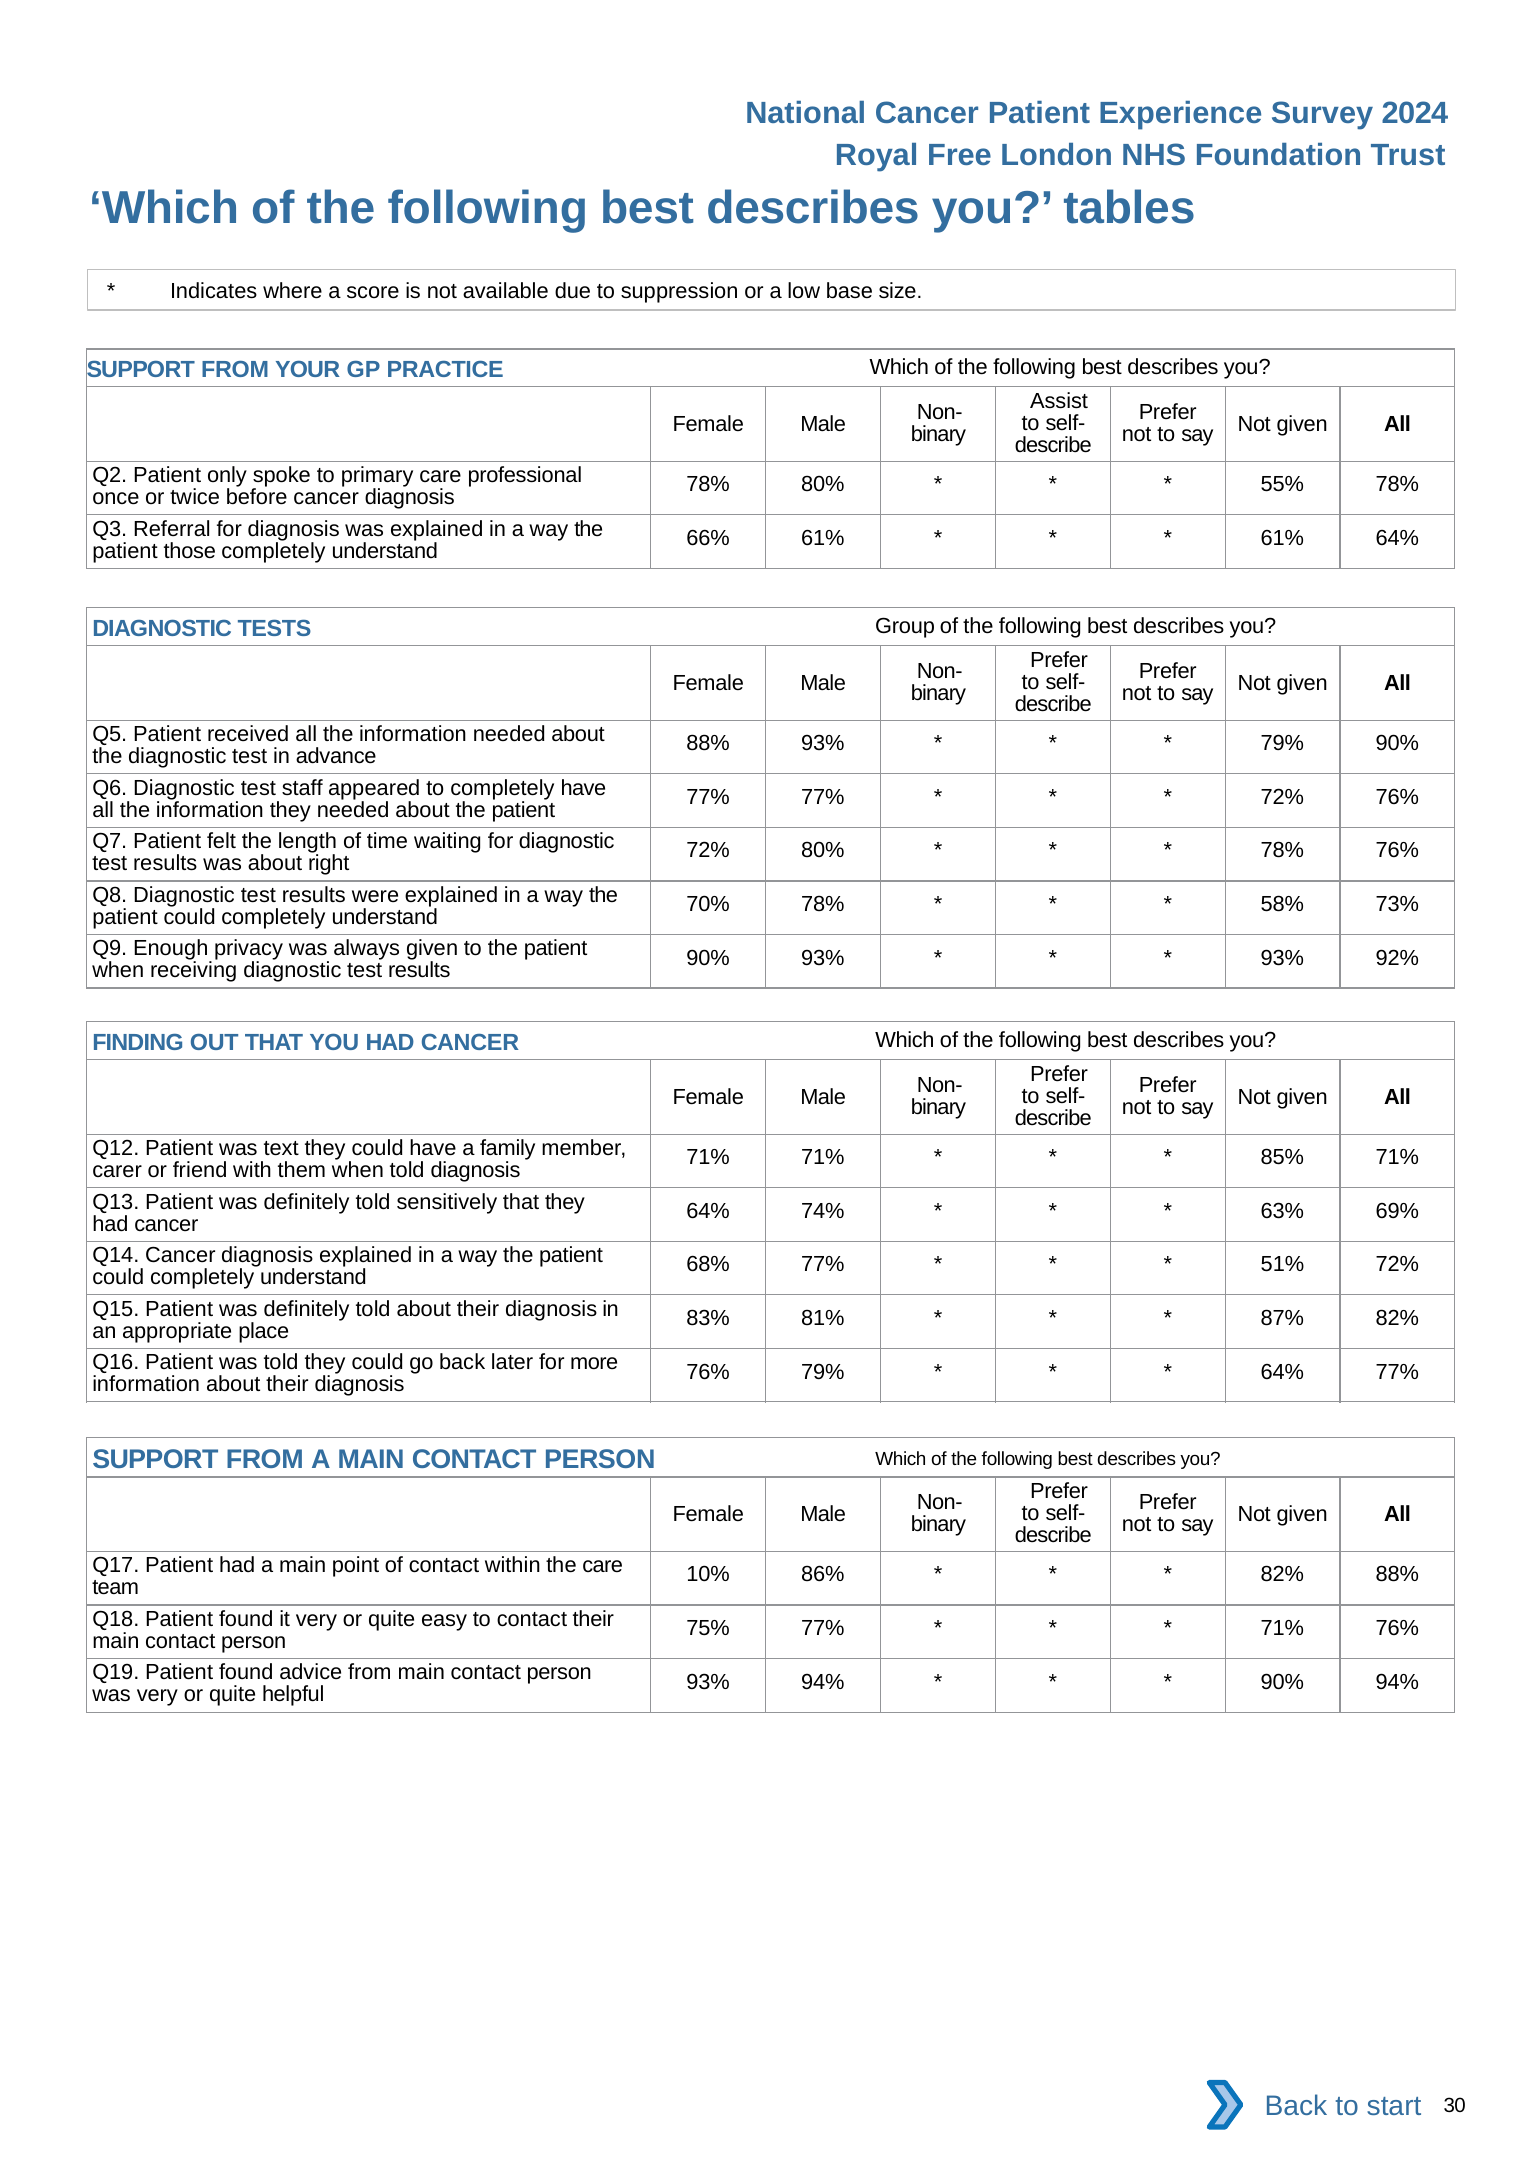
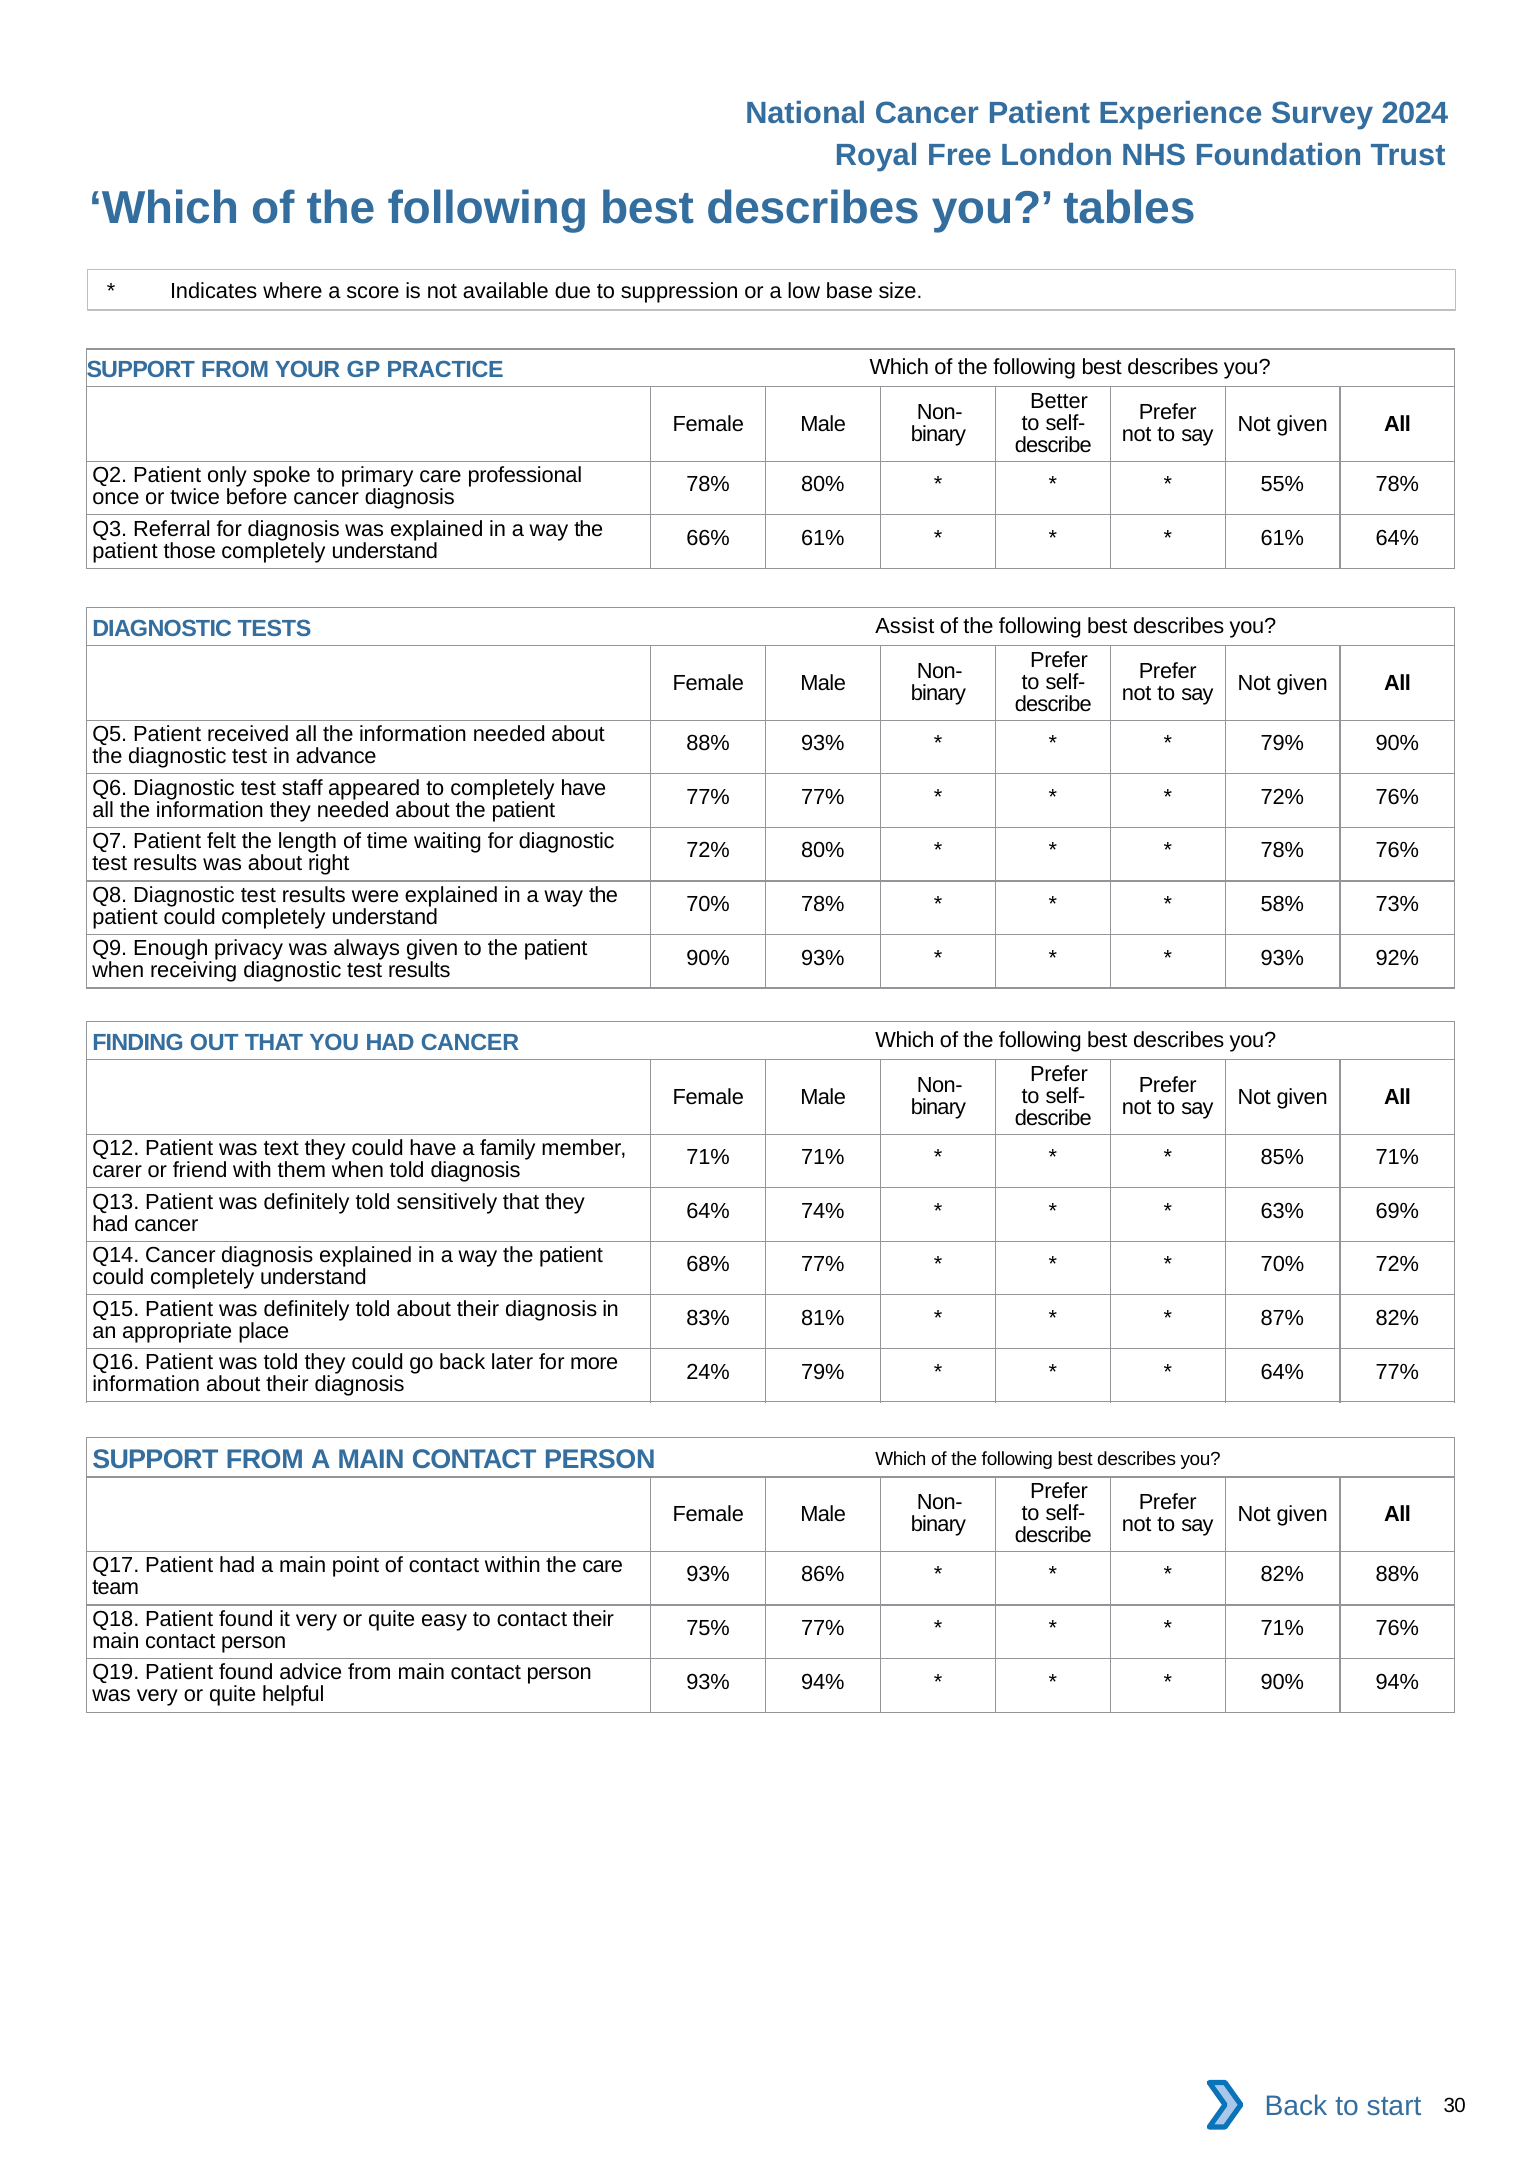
Assist: Assist -> Better
Group: Group -> Assist
51% at (1282, 1264): 51% -> 70%
76% at (708, 1372): 76% -> 24%
10% at (708, 1574): 10% -> 93%
